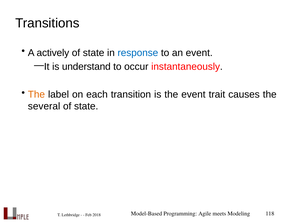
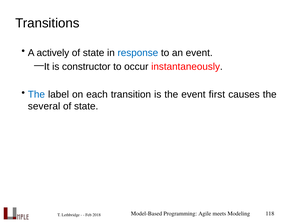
understand: understand -> constructor
The at (36, 94) colour: orange -> blue
trait: trait -> first
